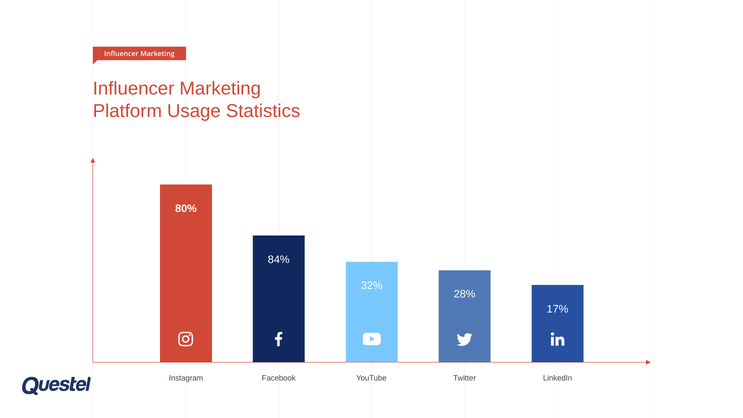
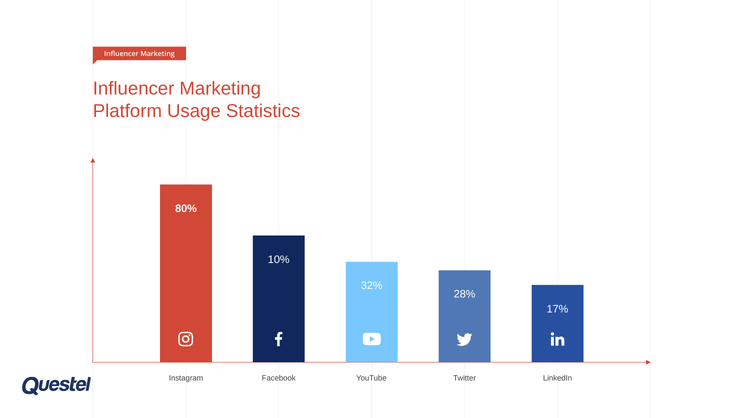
84%: 84% -> 10%
